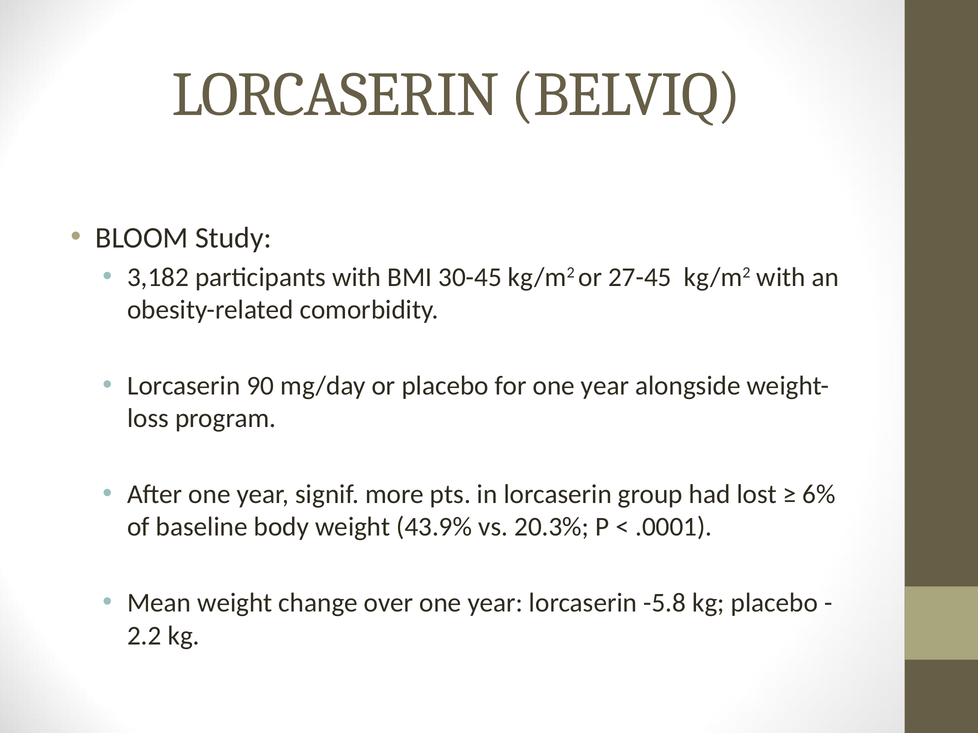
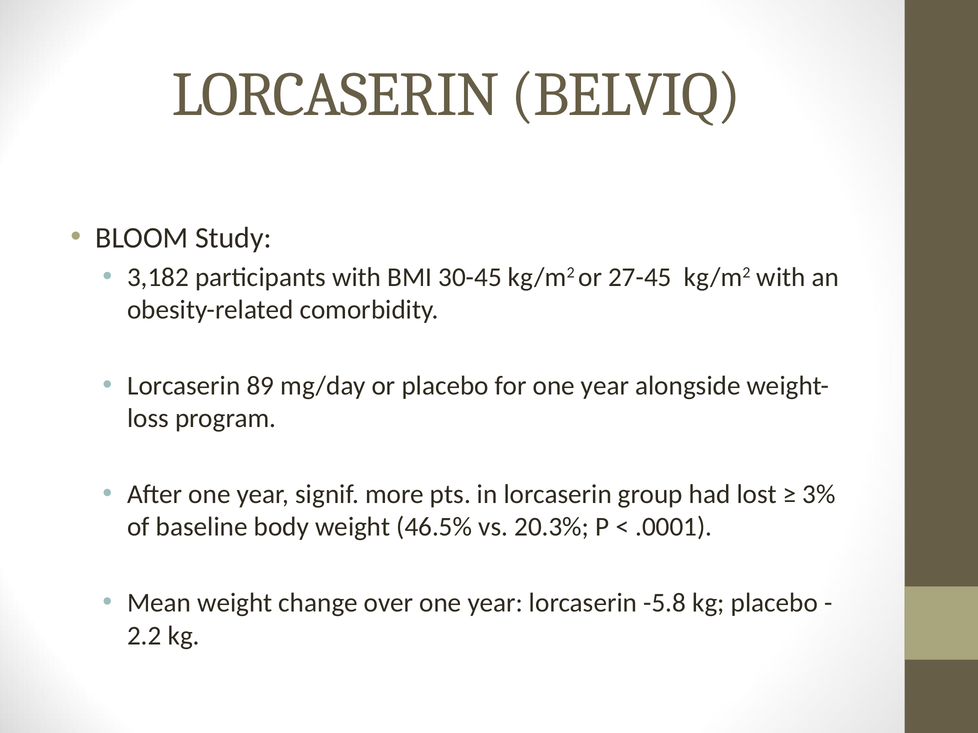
90: 90 -> 89
6%: 6% -> 3%
43.9%: 43.9% -> 46.5%
